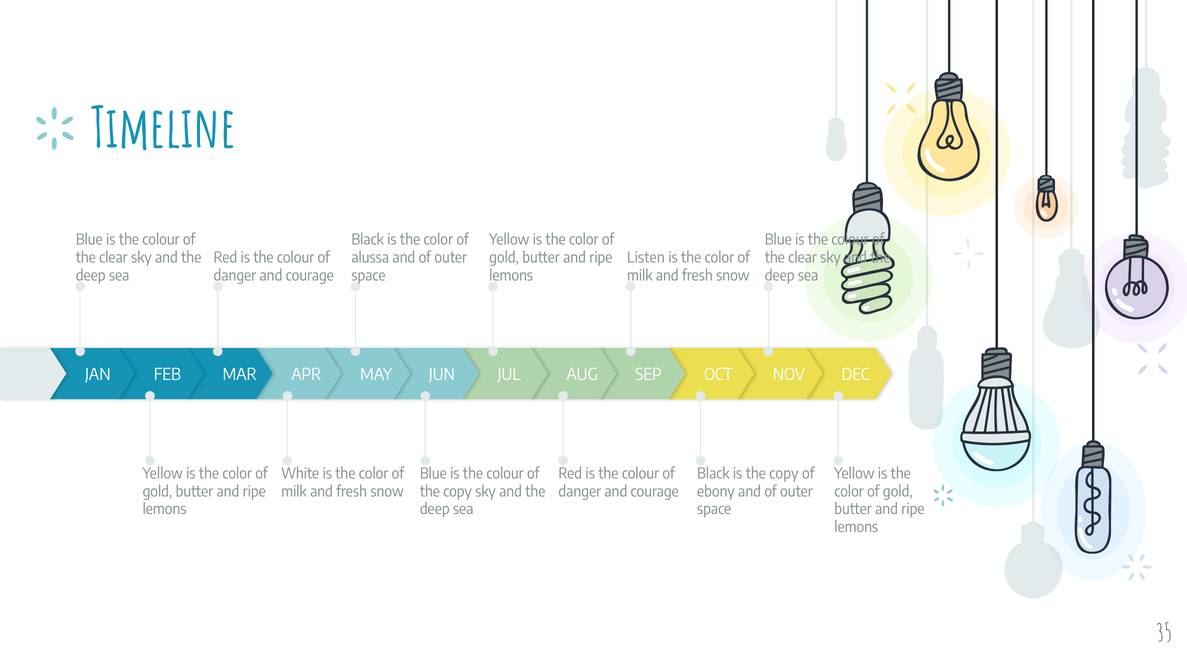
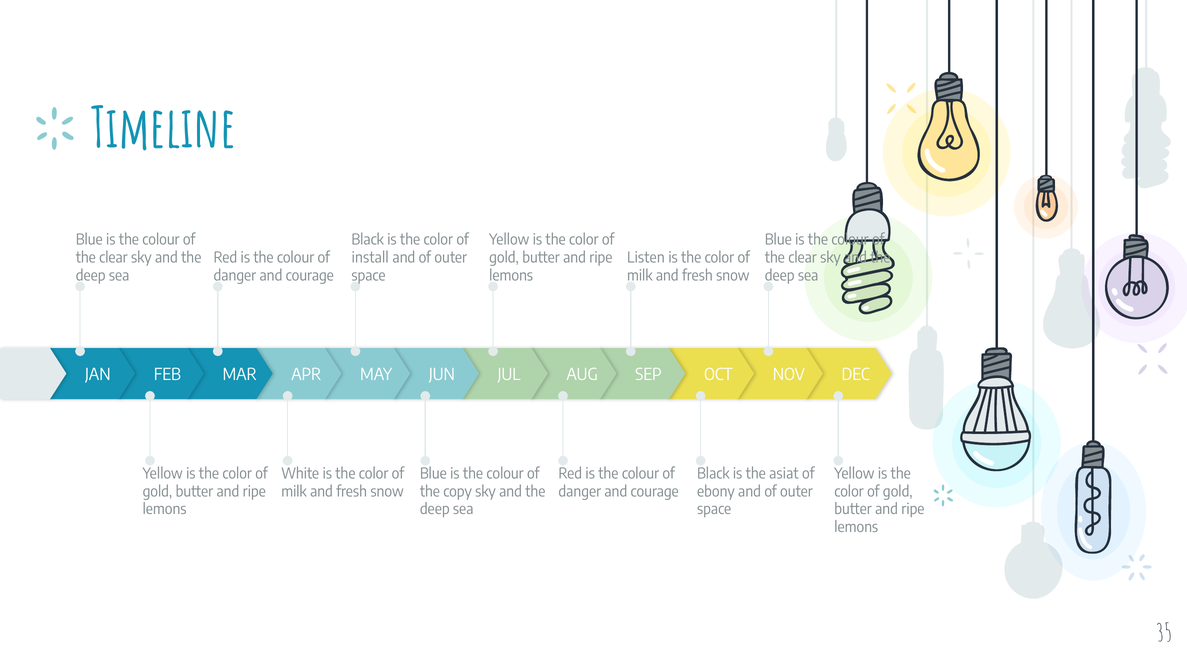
alussa: alussa -> install
is the copy: copy -> asiat
